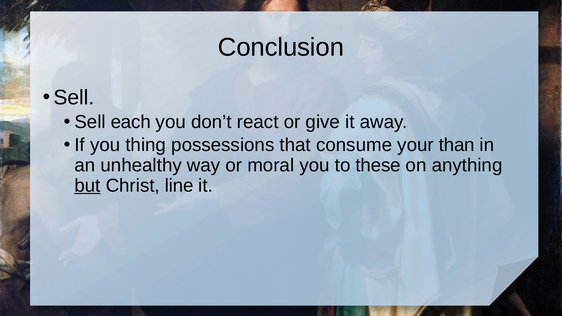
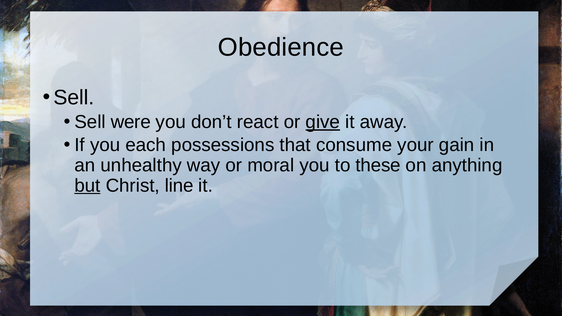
Conclusion: Conclusion -> Obedience
each: each -> were
give underline: none -> present
thing: thing -> each
than: than -> gain
